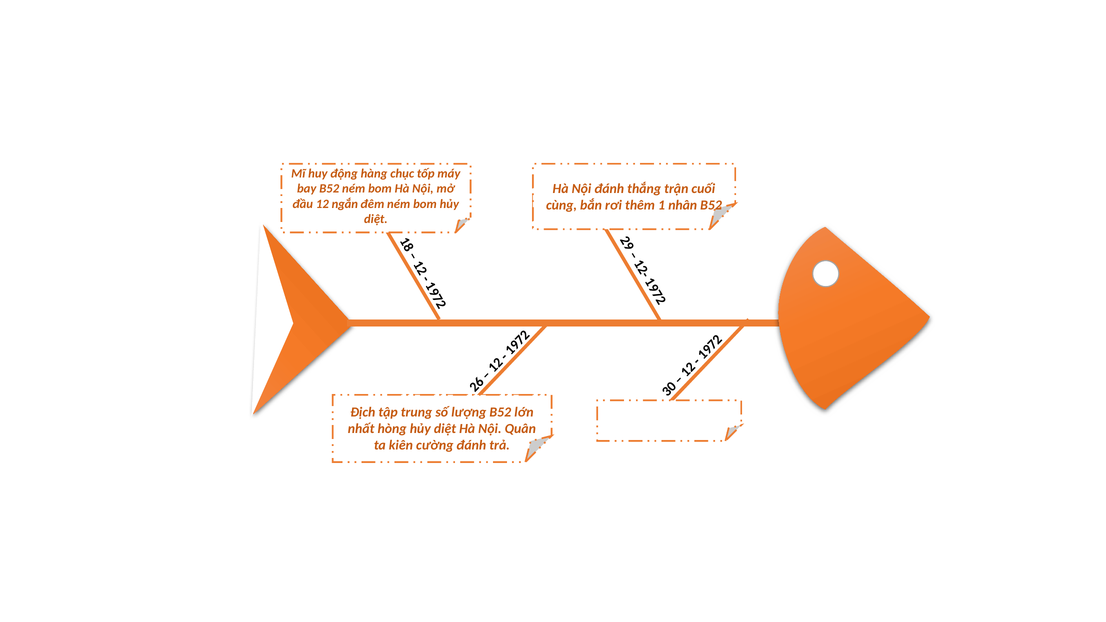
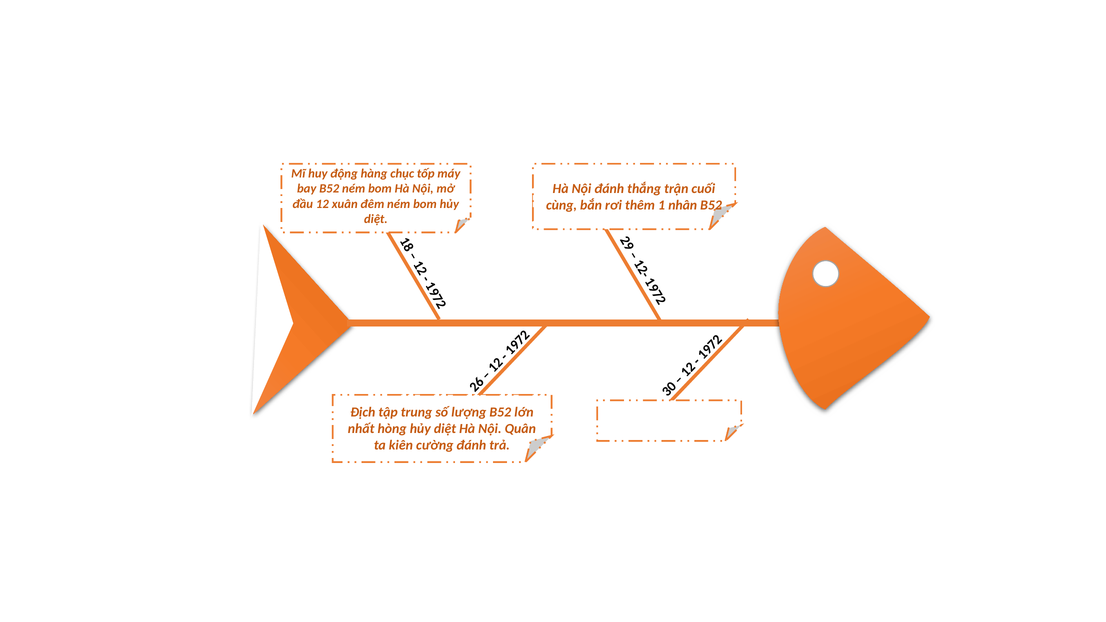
ngắn: ngắn -> xuân
